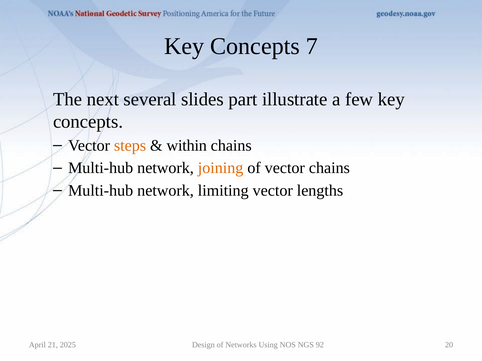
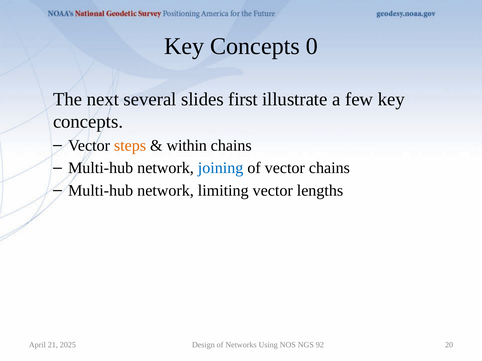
7: 7 -> 0
part: part -> first
joining colour: orange -> blue
